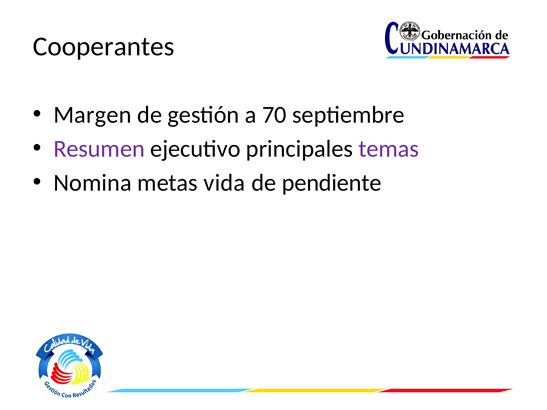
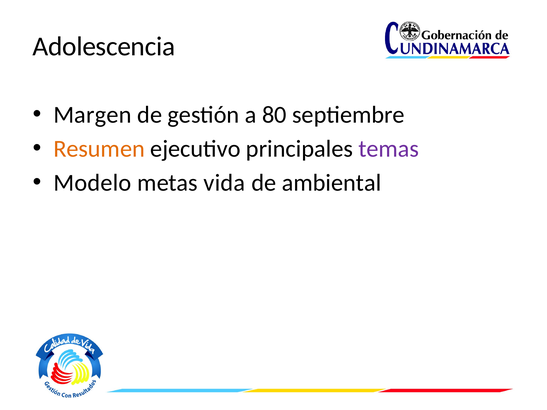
Cooperantes: Cooperantes -> Adolescencia
70: 70 -> 80
Resumen colour: purple -> orange
Nomina: Nomina -> Modelo
pendiente: pendiente -> ambiental
